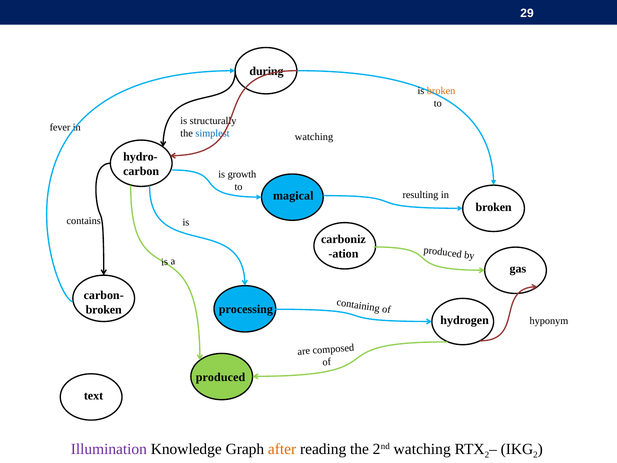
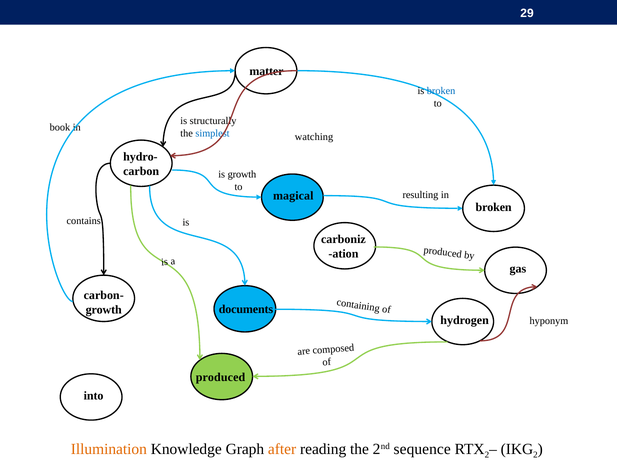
during: during -> matter
broken at (441, 91) colour: orange -> blue
fever: fever -> book
processing: processing -> documents
broken at (104, 309): broken -> growth
text: text -> into
Illumination colour: purple -> orange
2nd watching: watching -> sequence
